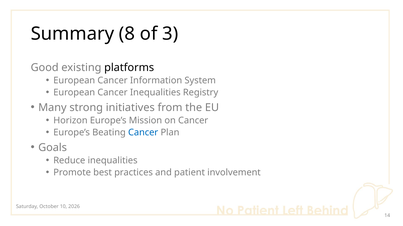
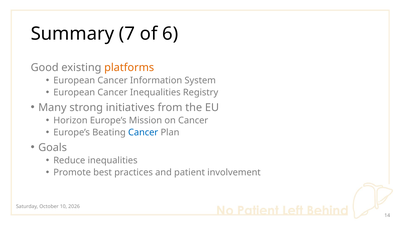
8: 8 -> 7
3: 3 -> 6
platforms colour: black -> orange
